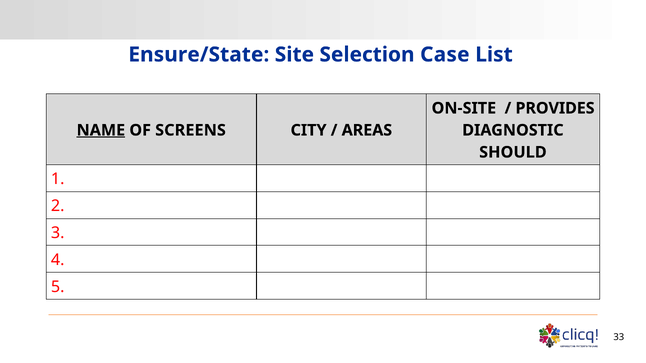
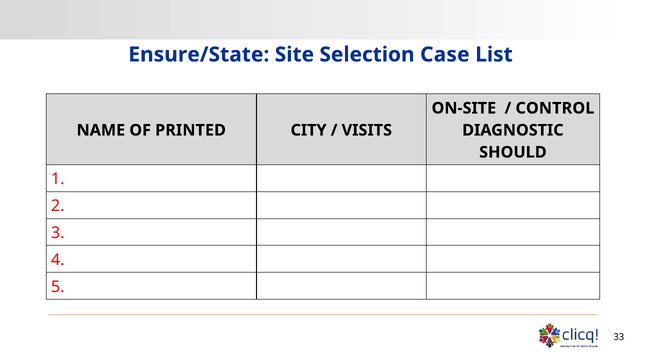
PROVIDES: PROVIDES -> CONTROL
NAME underline: present -> none
SCREENS: SCREENS -> PRINTED
AREAS: AREAS -> VISITS
